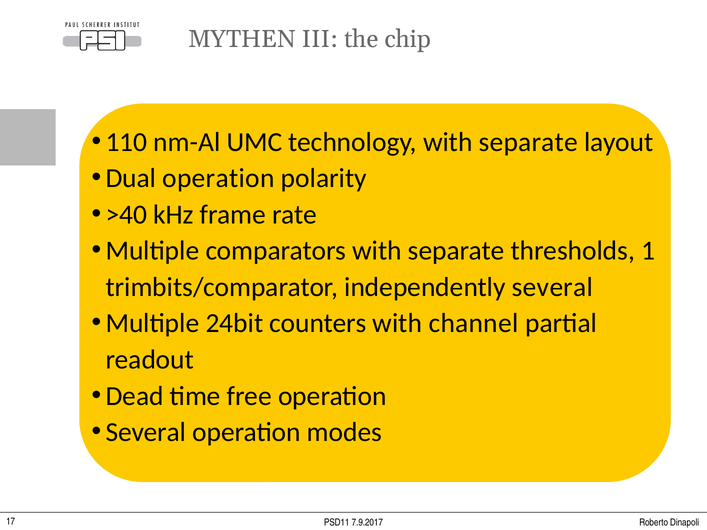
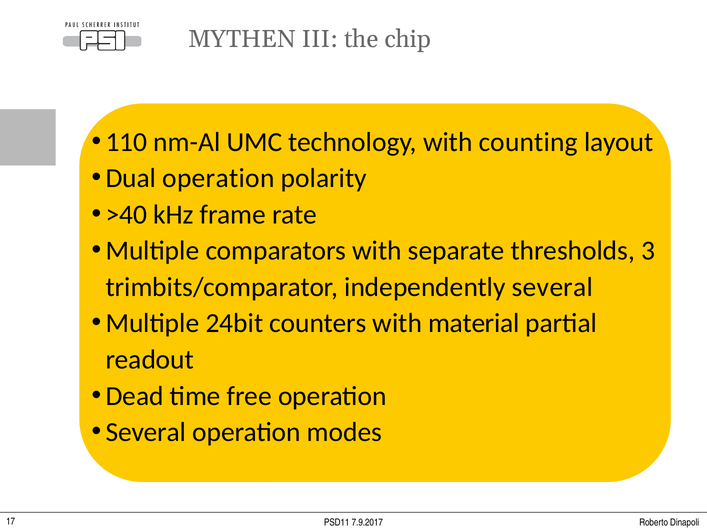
technology with separate: separate -> counting
1: 1 -> 3
channel: channel -> material
